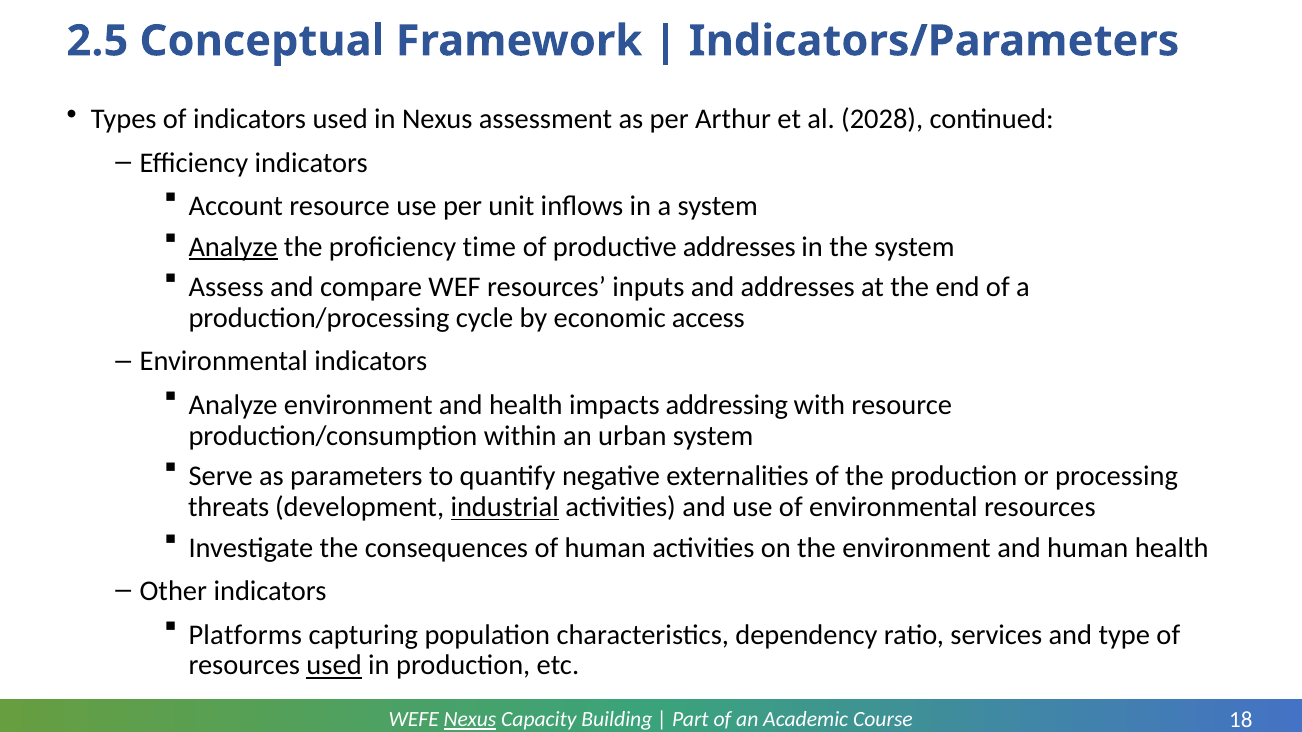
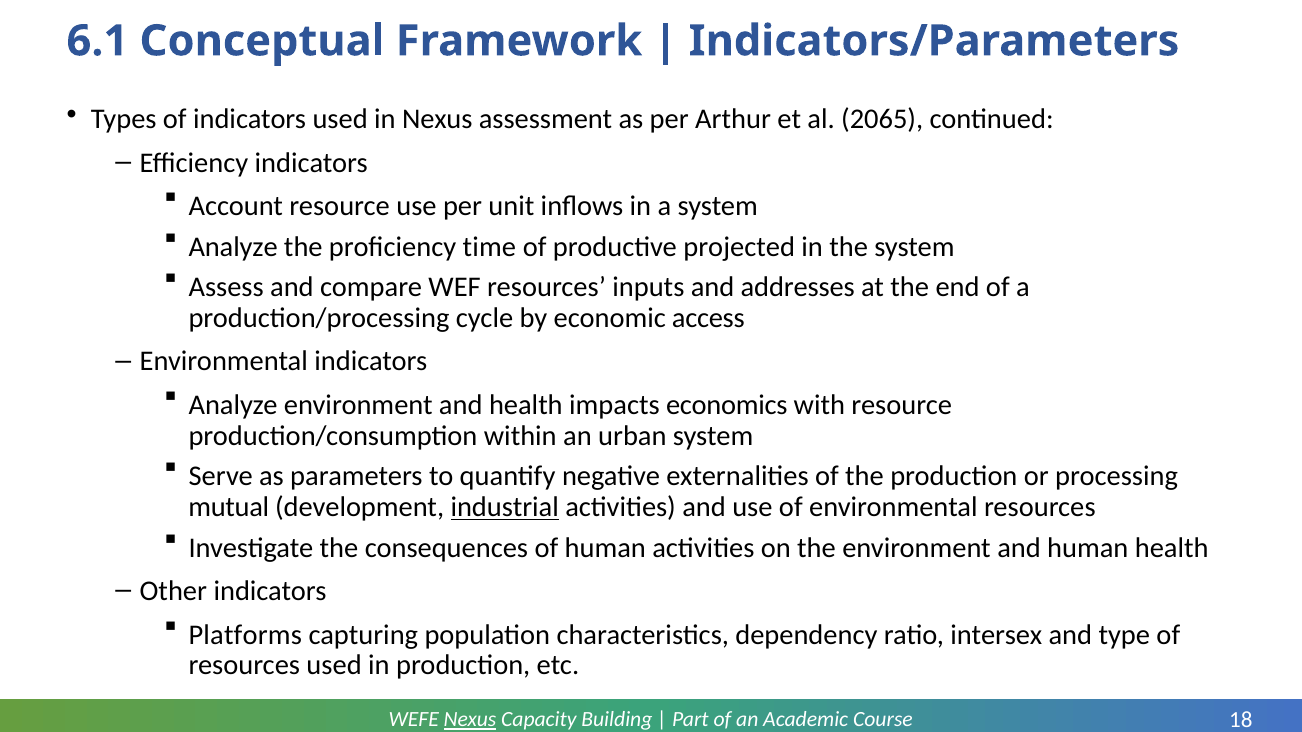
2.5: 2.5 -> 6.1
2028: 2028 -> 2065
Analyze at (233, 247) underline: present -> none
productive addresses: addresses -> projected
addressing: addressing -> economics
threats: threats -> mutual
services: services -> intersex
used at (334, 666) underline: present -> none
